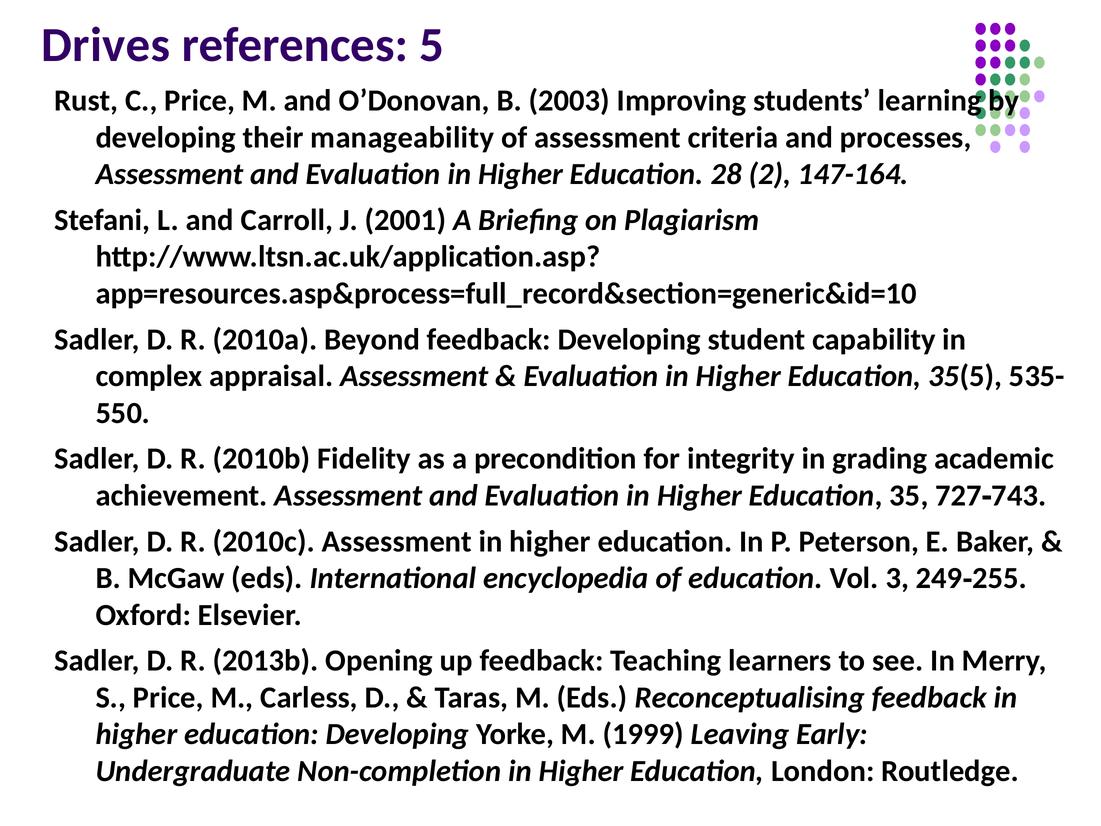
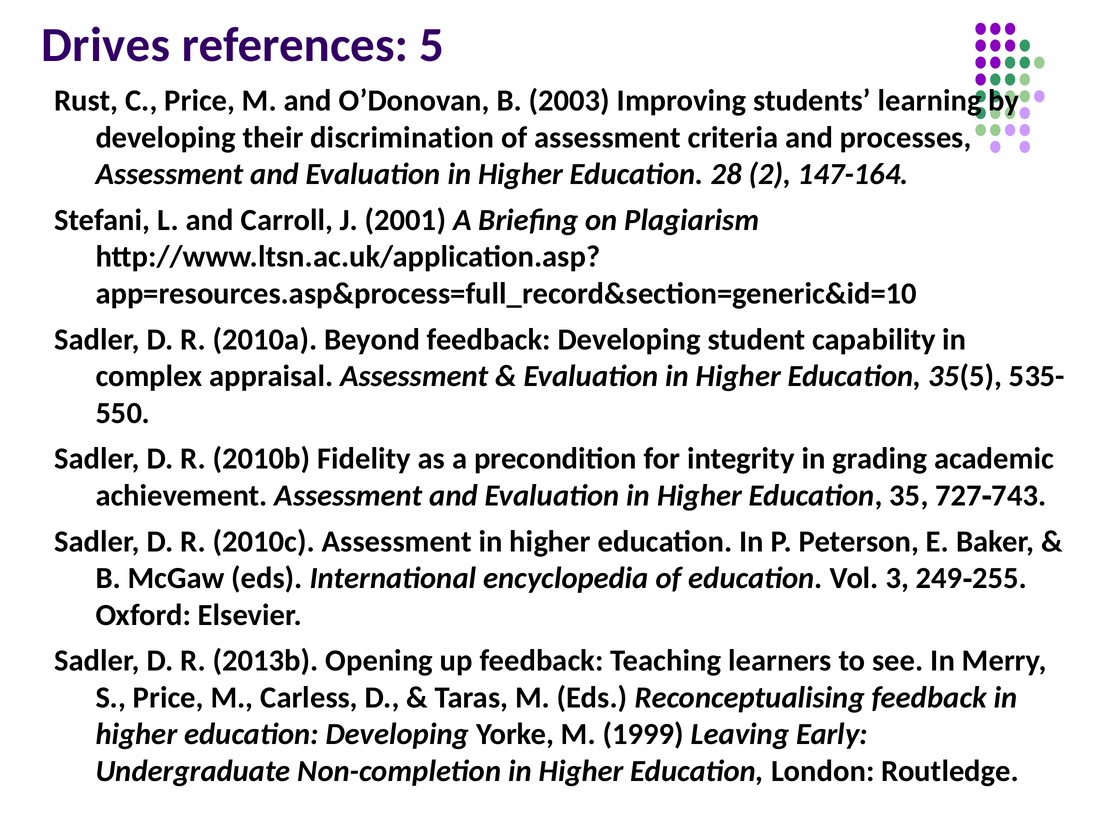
manageability: manageability -> discrimination
